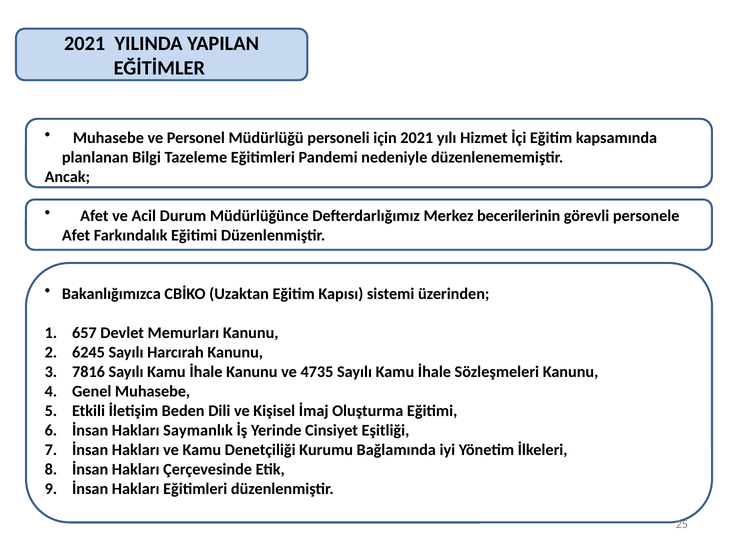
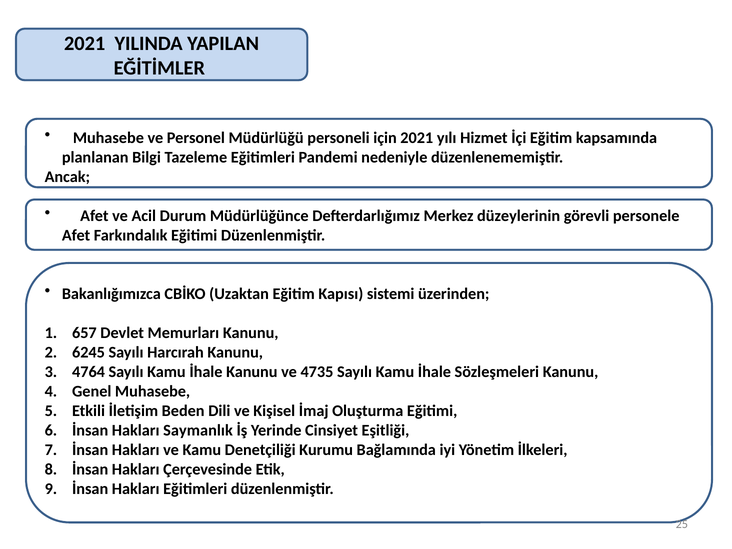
becerilerinin: becerilerinin -> düzeylerinin
7816: 7816 -> 4764
